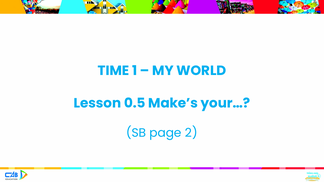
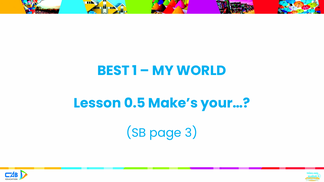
TIME: TIME -> BEST
2: 2 -> 3
